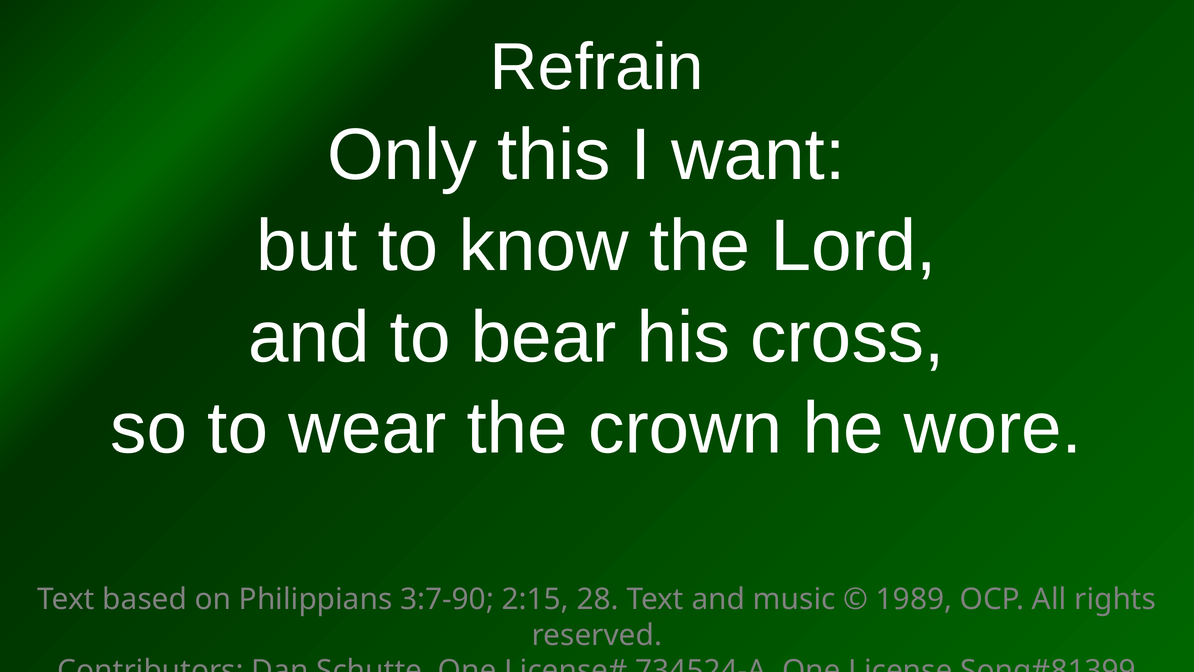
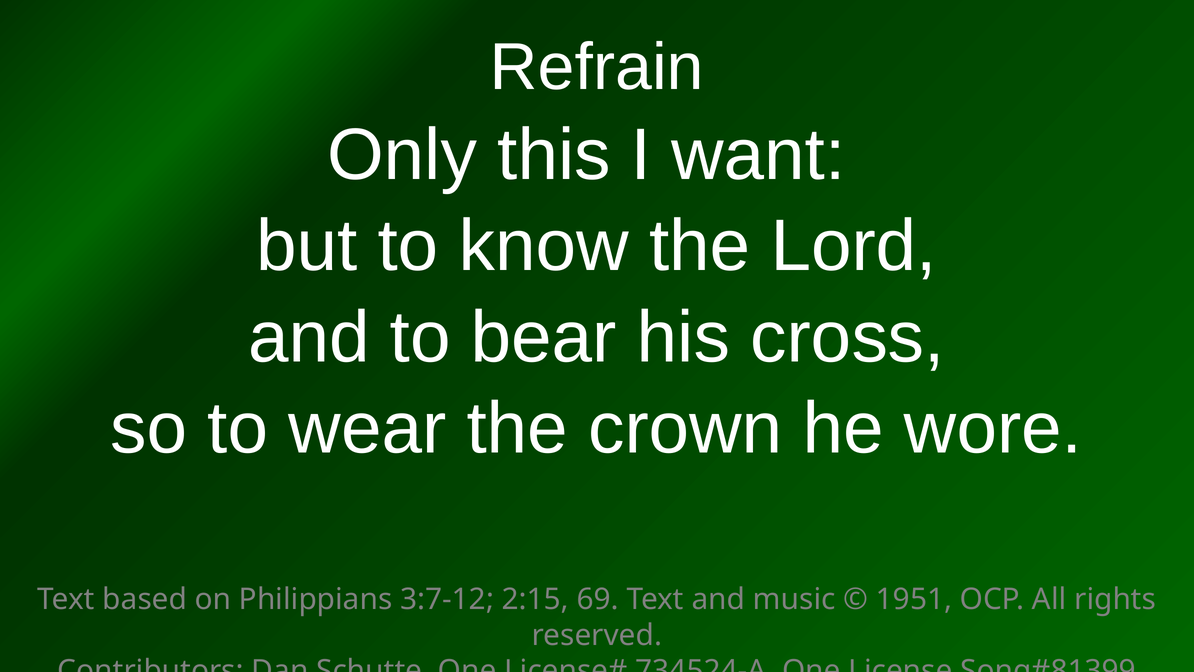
3:7-90: 3:7-90 -> 3:7-12
28: 28 -> 69
1989: 1989 -> 1951
